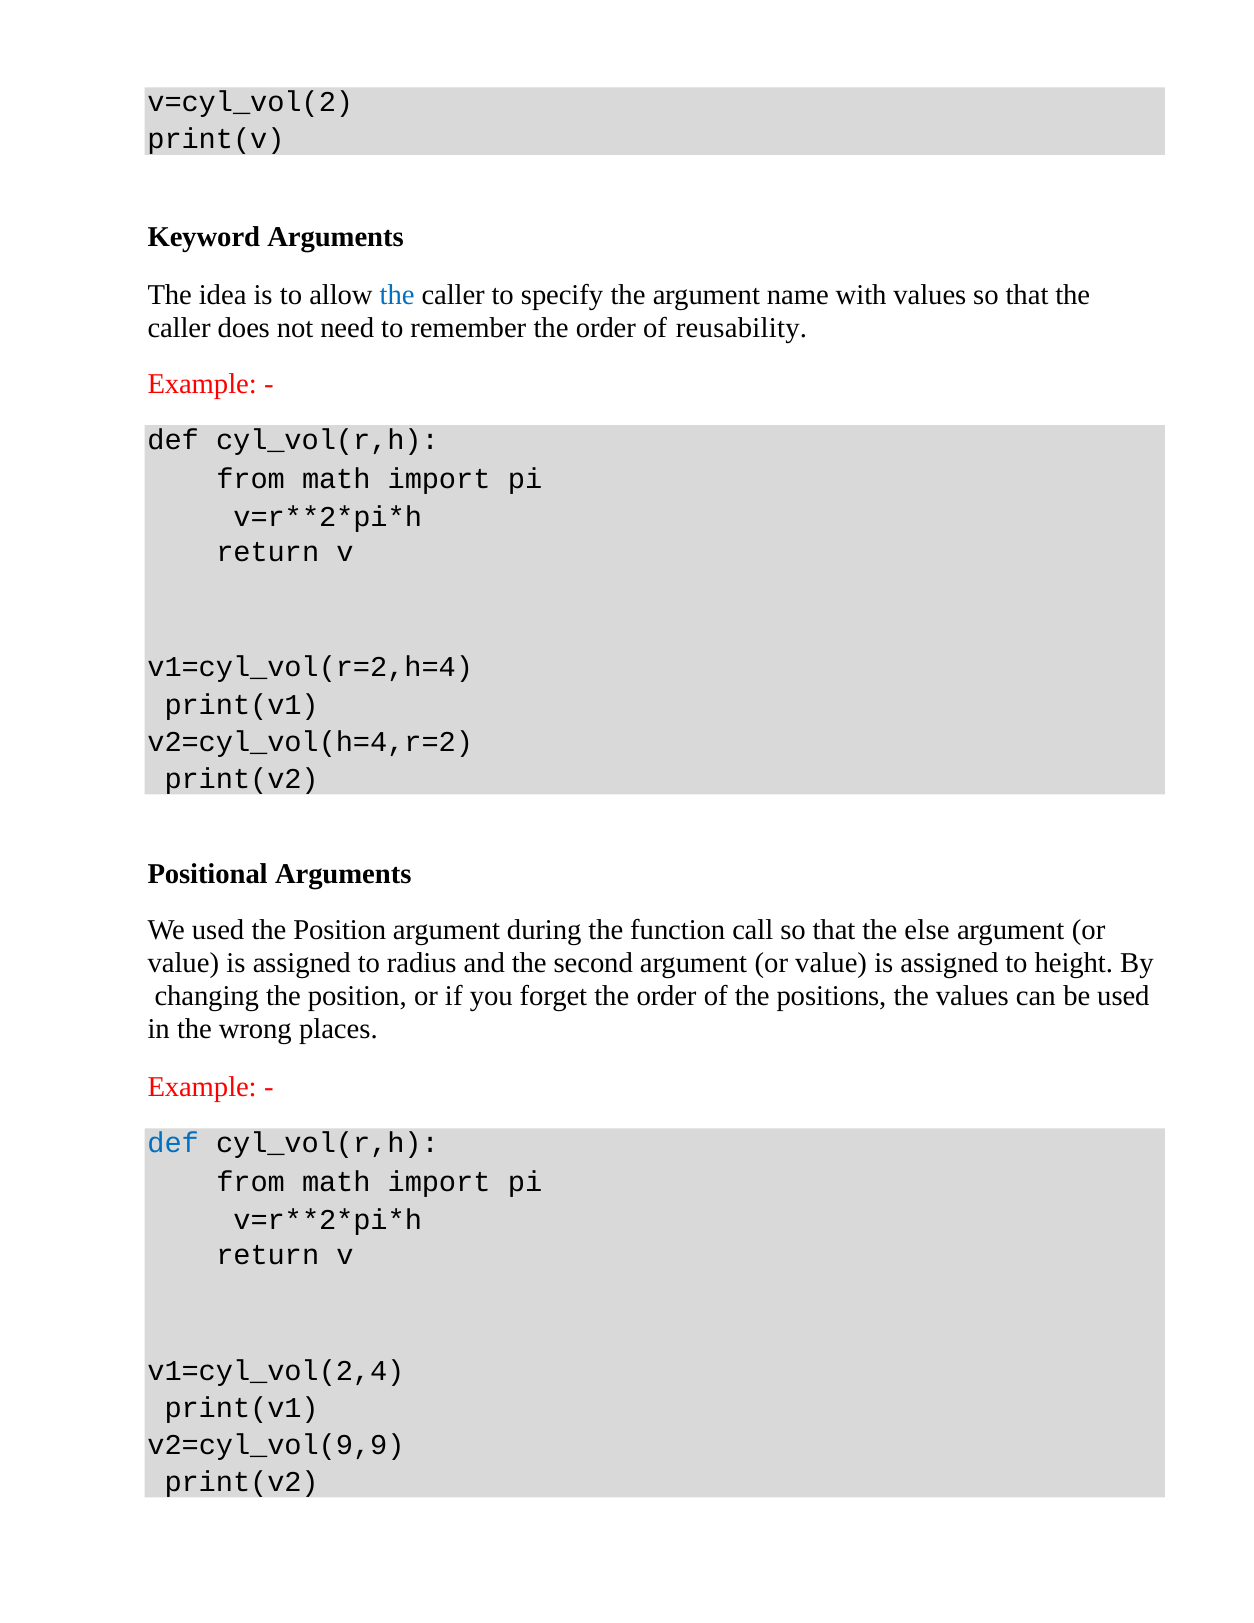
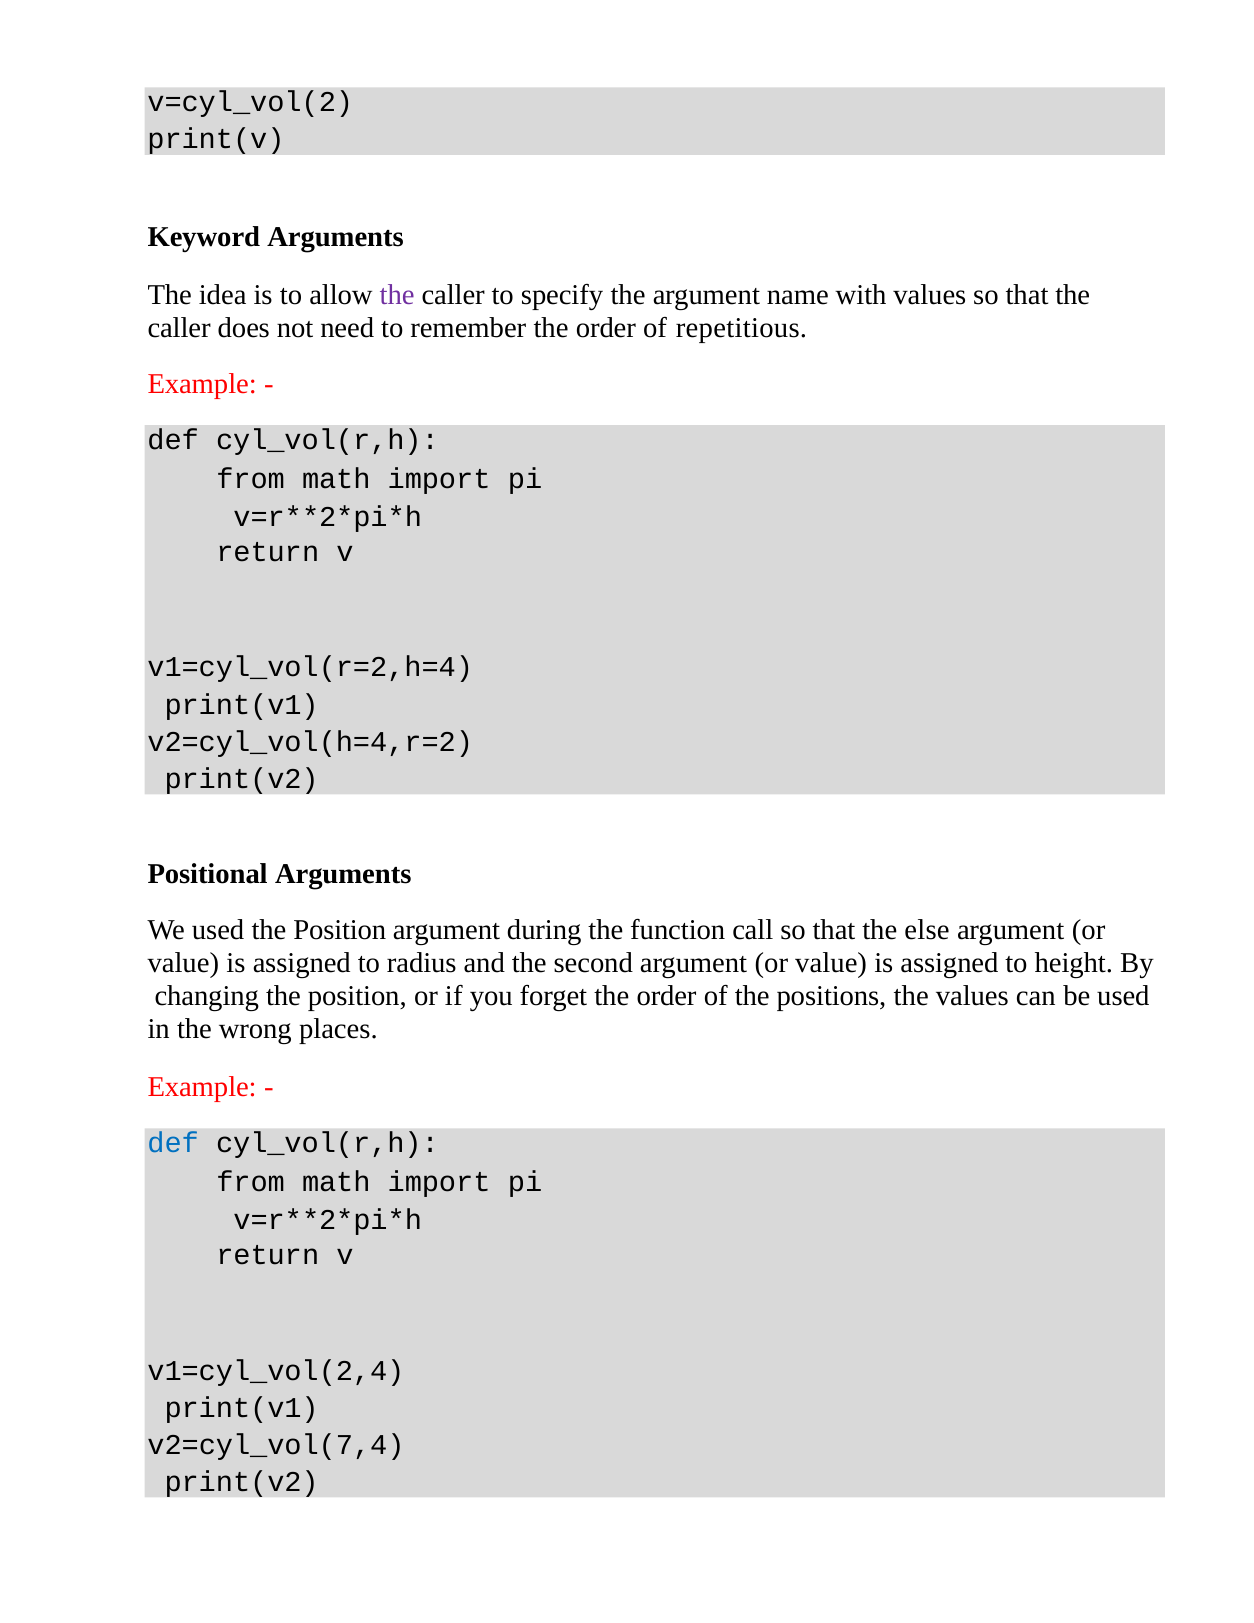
the at (397, 295) colour: blue -> purple
reusability: reusability -> repetitious
v2=cyl_vol(9,9: v2=cyl_vol(9,9 -> v2=cyl_vol(7,4
